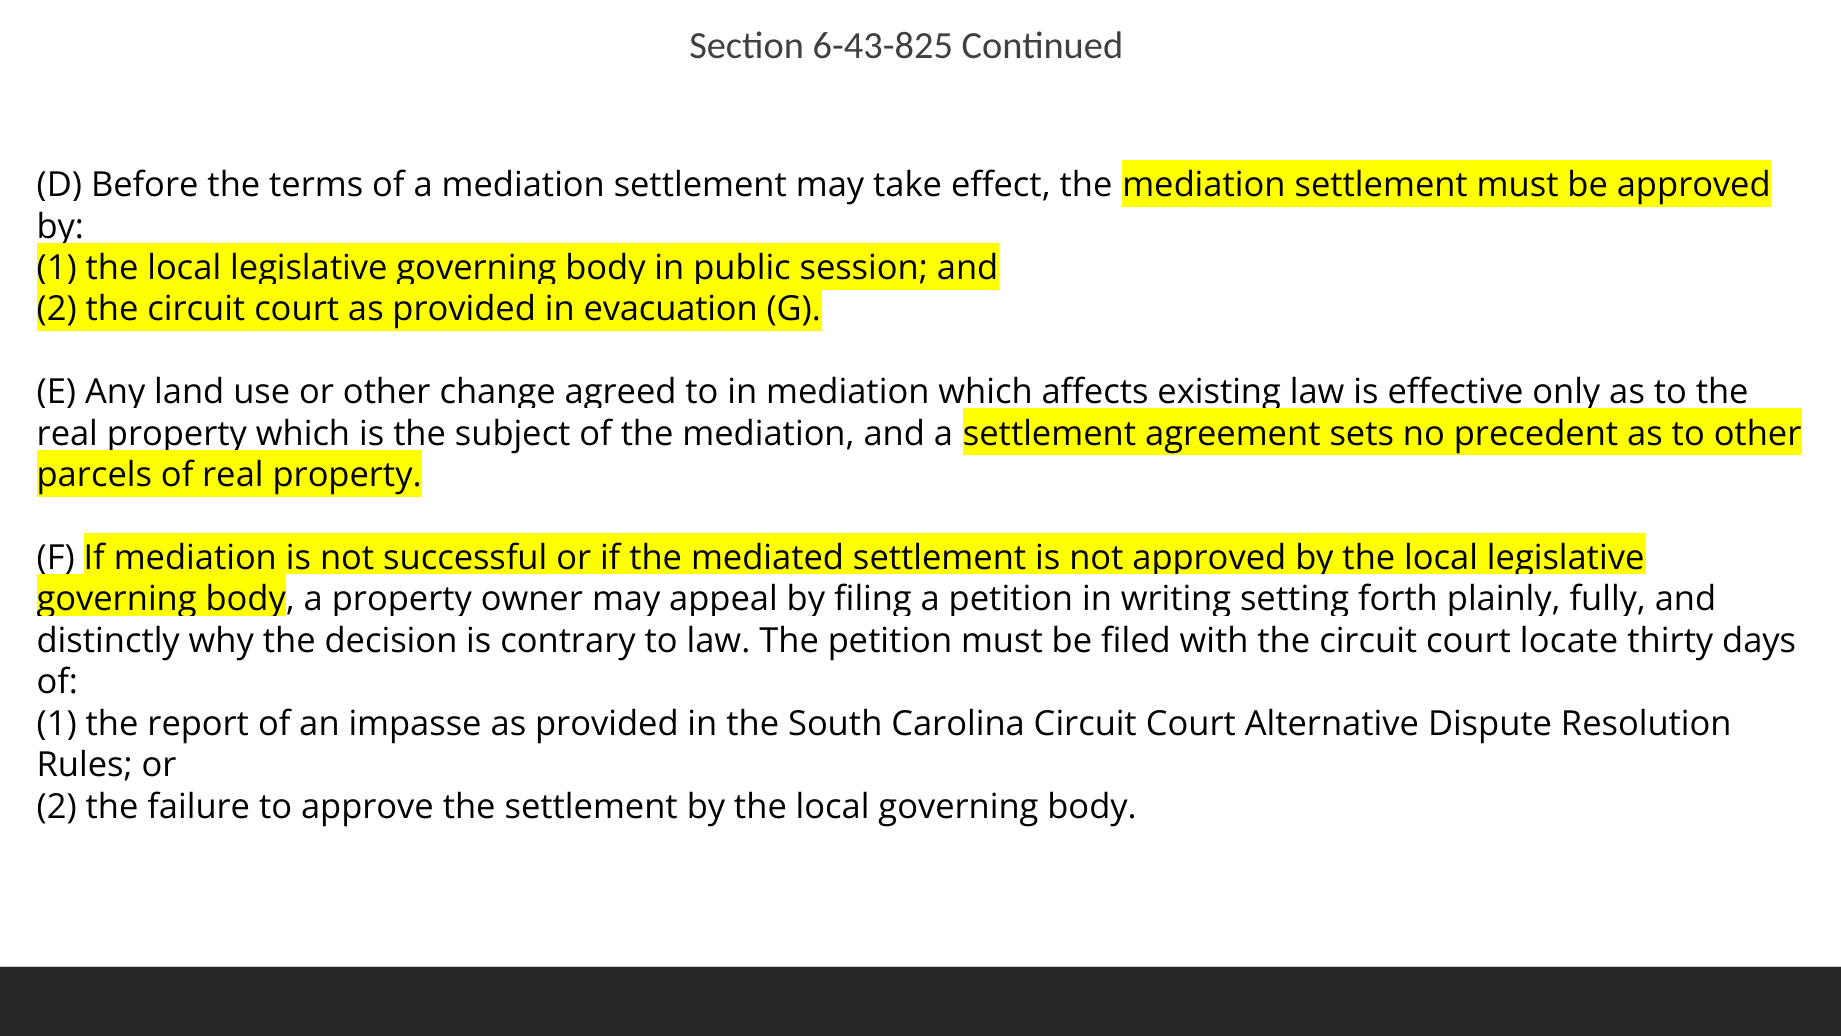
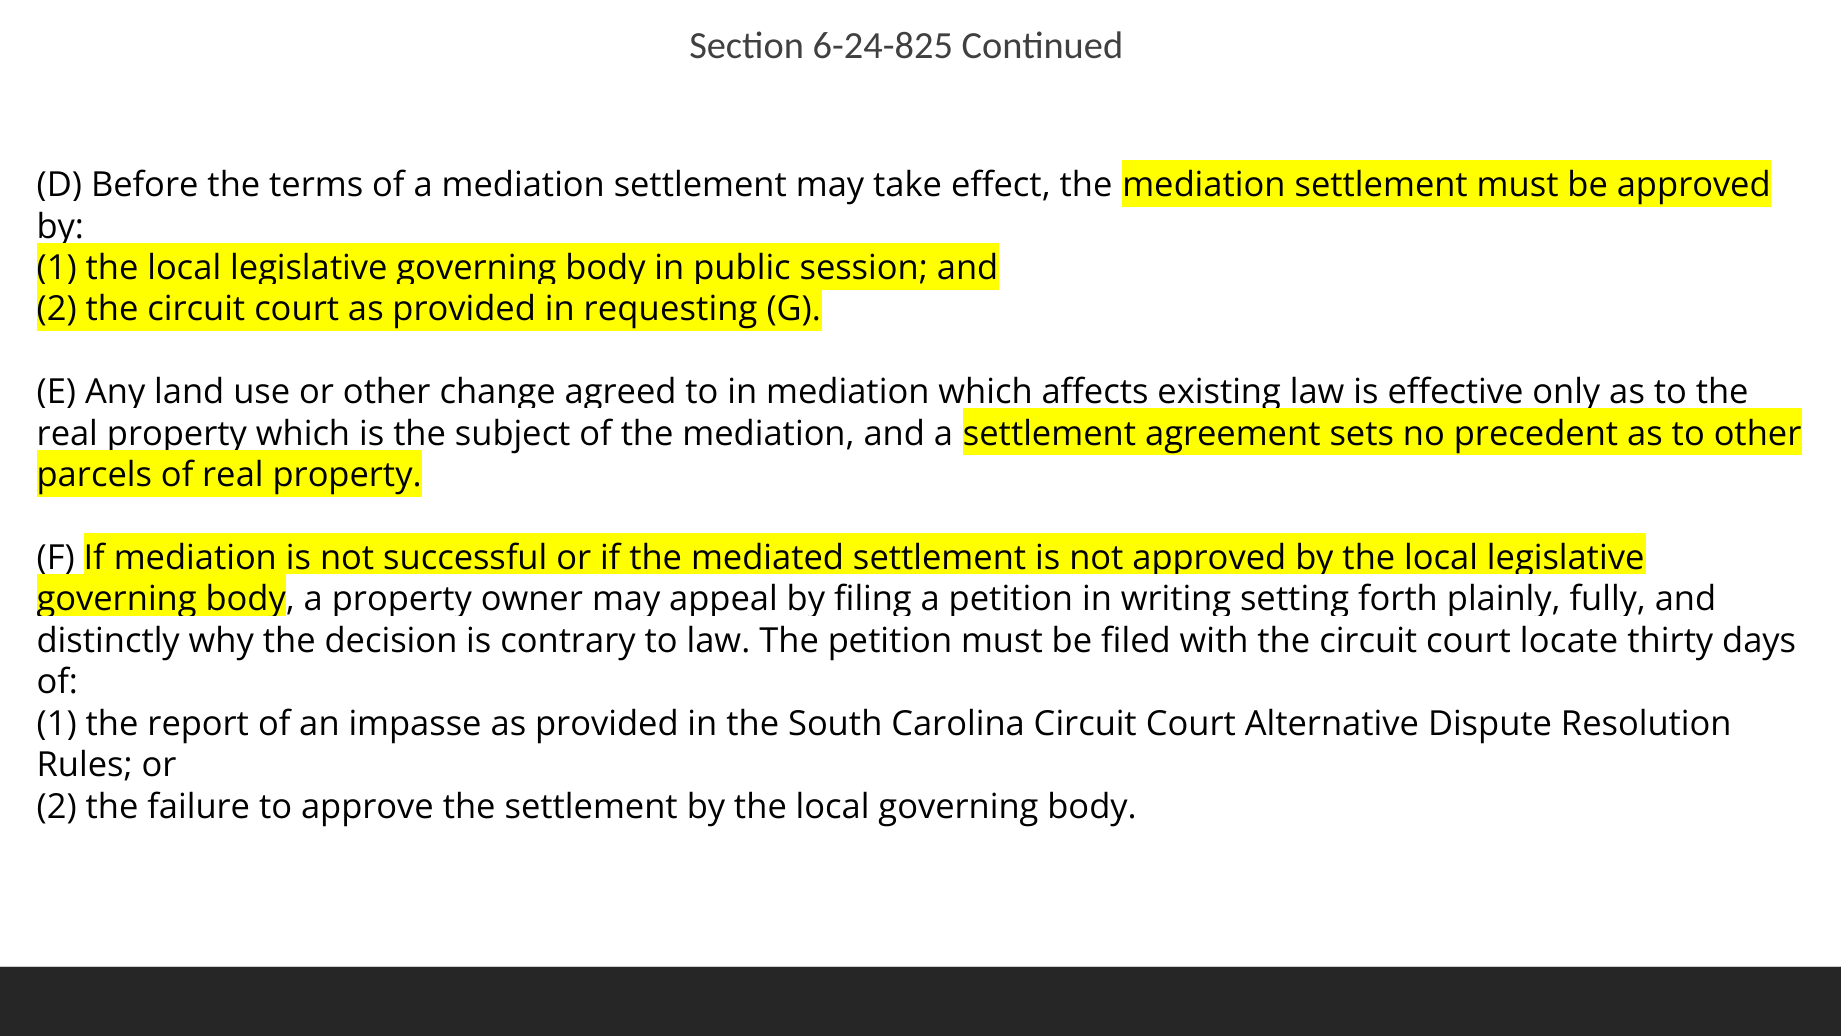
6-43-825: 6-43-825 -> 6-24-825
evacuation: evacuation -> requesting
